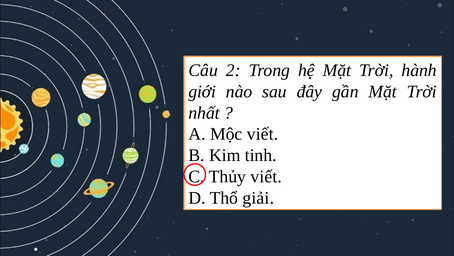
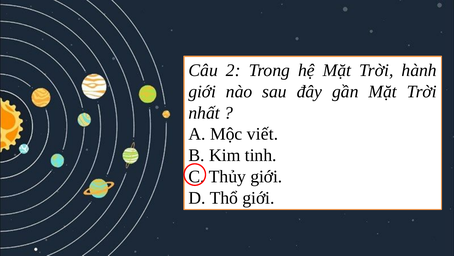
Thủy viết: viết -> giới
Thổ giải: giải -> giới
